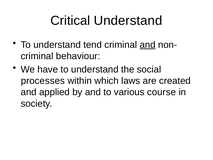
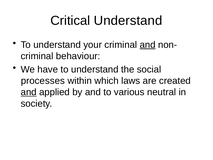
tend: tend -> your
and at (29, 92) underline: none -> present
course: course -> neutral
